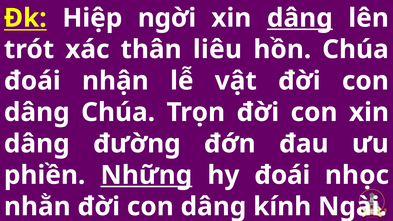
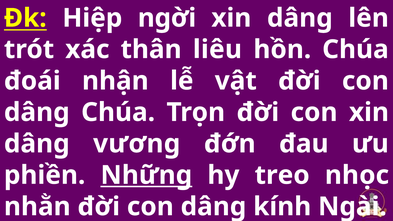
dâng at (300, 18) underline: present -> none
đường: đường -> vương
hy đoái: đoái -> treo
